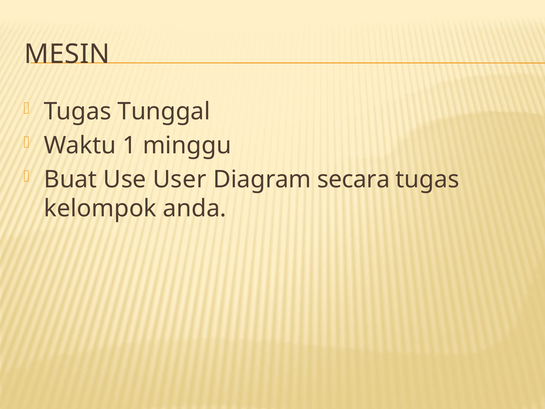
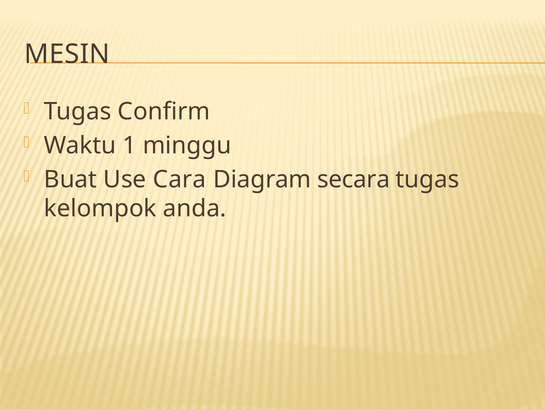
Tunggal: Tunggal -> Confirm
User: User -> Cara
